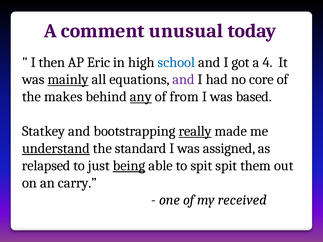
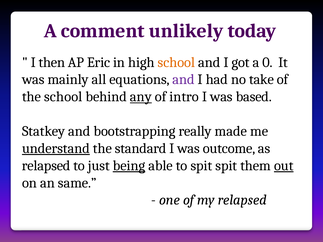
unusual: unusual -> unlikely
school at (176, 62) colour: blue -> orange
4: 4 -> 0
mainly underline: present -> none
core: core -> take
the makes: makes -> school
from: from -> intro
really underline: present -> none
assigned: assigned -> outcome
out underline: none -> present
carry: carry -> same
my received: received -> relapsed
